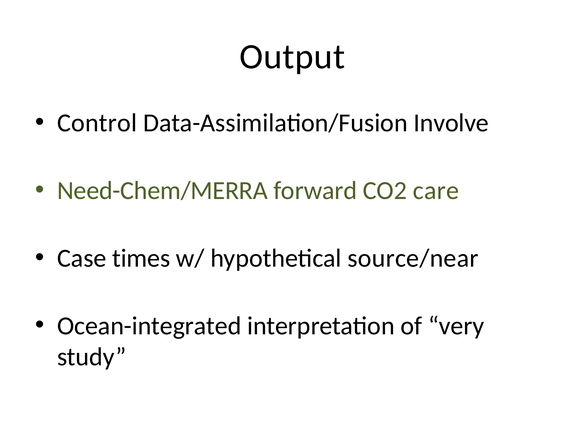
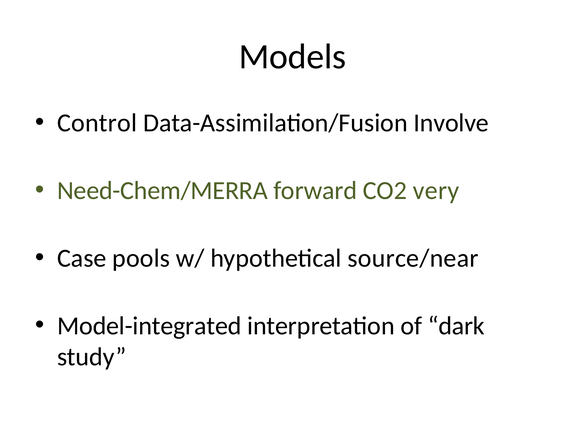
Output: Output -> Models
care: care -> very
times: times -> pools
Ocean-integrated: Ocean-integrated -> Model-integrated
very: very -> dark
